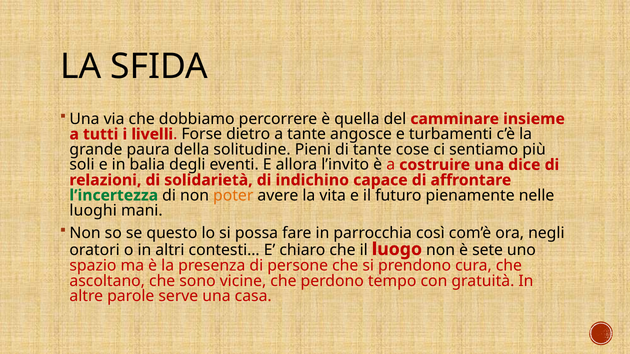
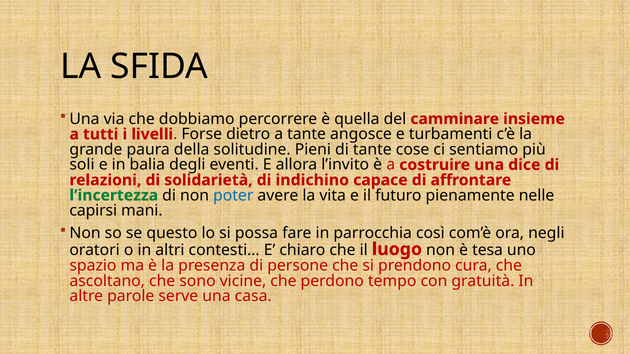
poter colour: orange -> blue
luoghi: luoghi -> capirsi
sete: sete -> tesa
